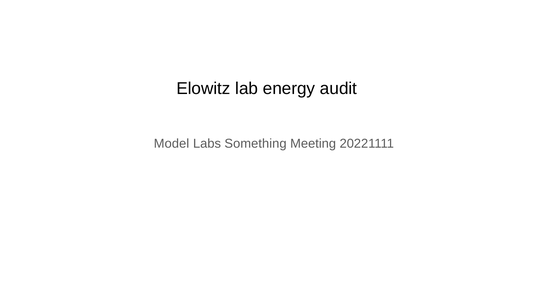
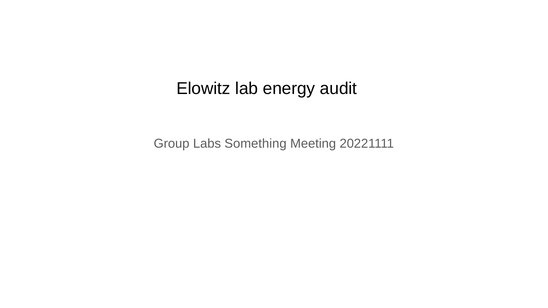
Model: Model -> Group
